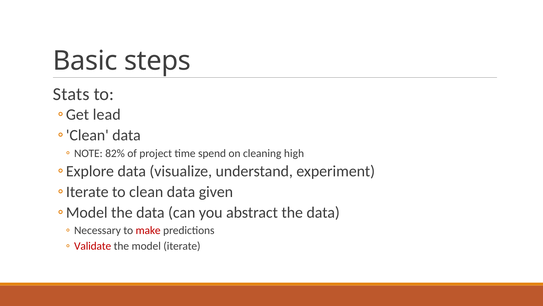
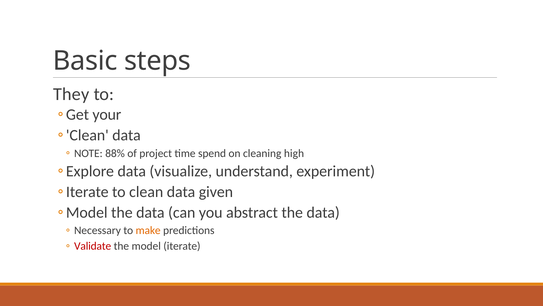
Stats: Stats -> They
lead: lead -> your
82%: 82% -> 88%
make colour: red -> orange
